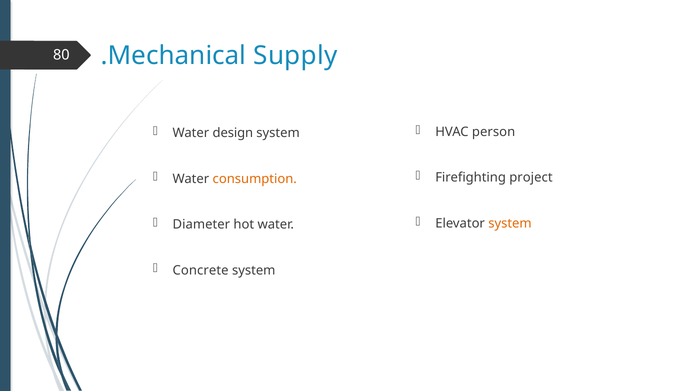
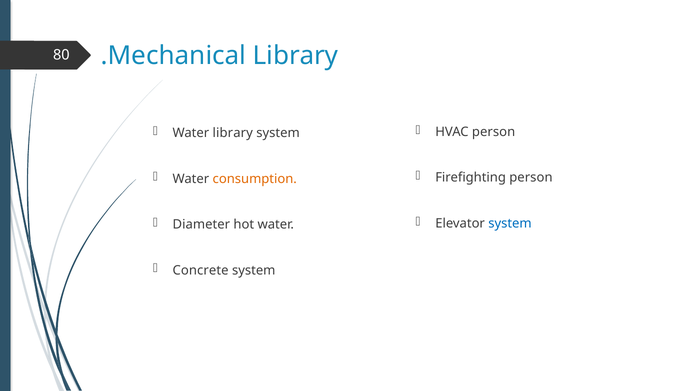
Mechanical Supply: Supply -> Library
Water design: design -> library
Firefighting project: project -> person
system at (510, 224) colour: orange -> blue
